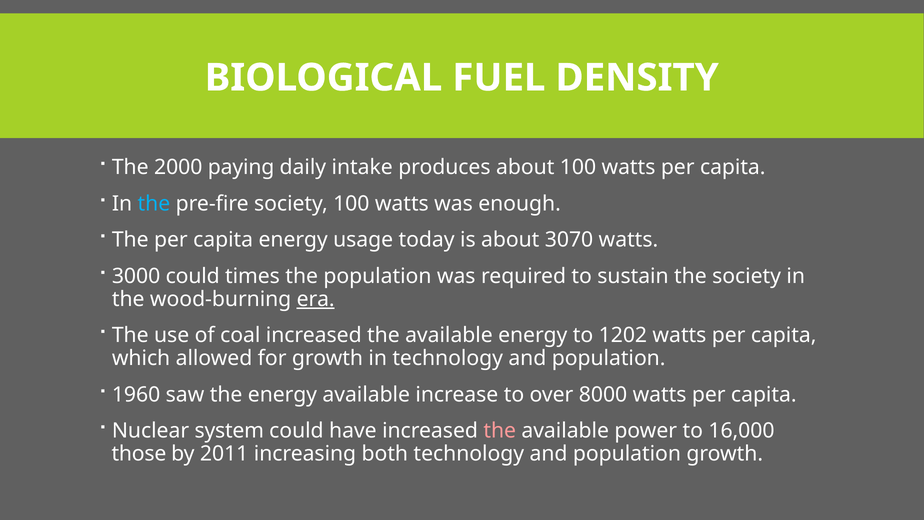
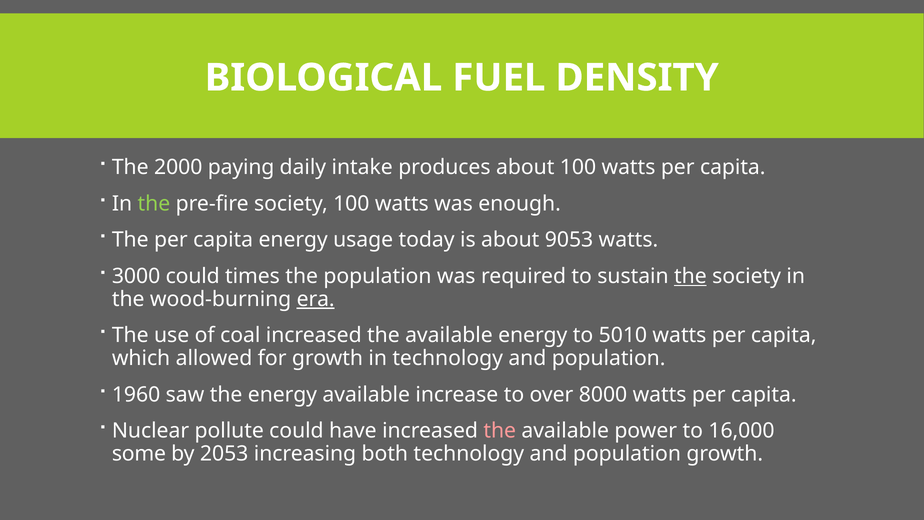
the at (154, 204) colour: light blue -> light green
3070: 3070 -> 9053
the at (690, 276) underline: none -> present
1202: 1202 -> 5010
system: system -> pollute
those: those -> some
2011: 2011 -> 2053
